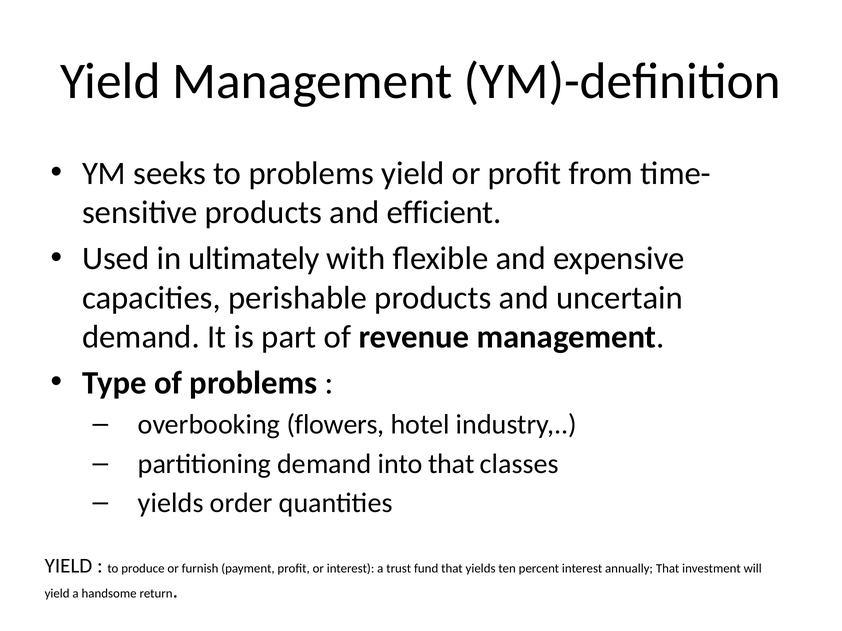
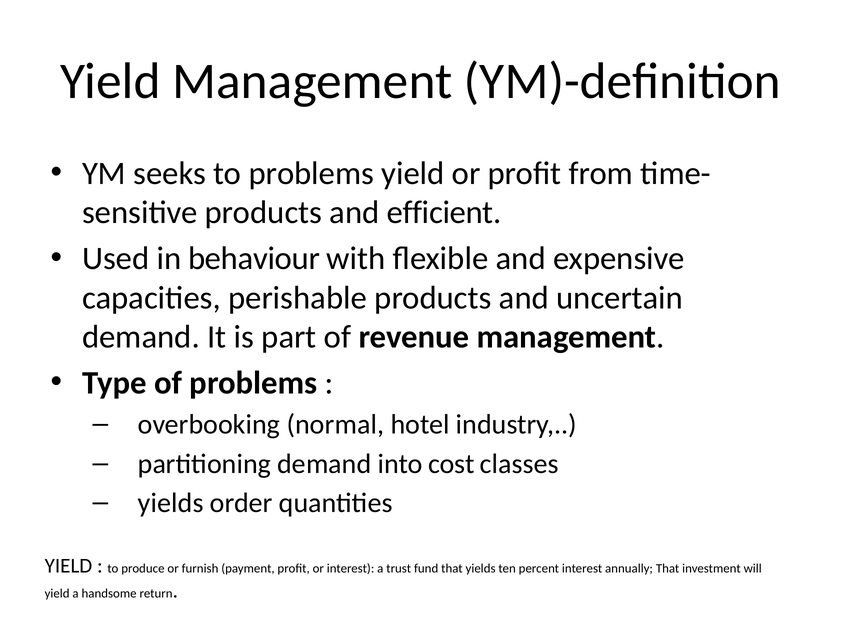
ultimately: ultimately -> behaviour
flowers: flowers -> normal
into that: that -> cost
